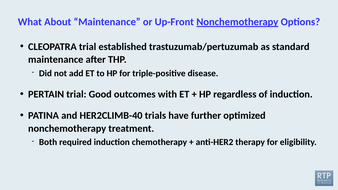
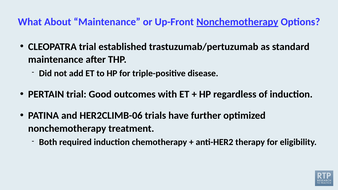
HER2CLIMB-40: HER2CLIMB-40 -> HER2CLIMB-06
